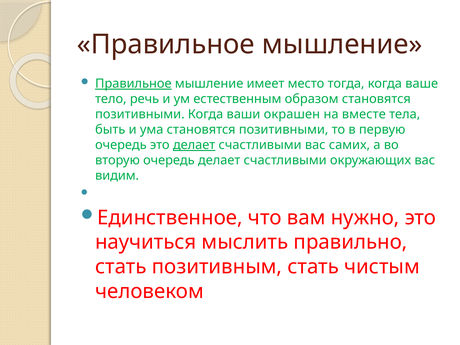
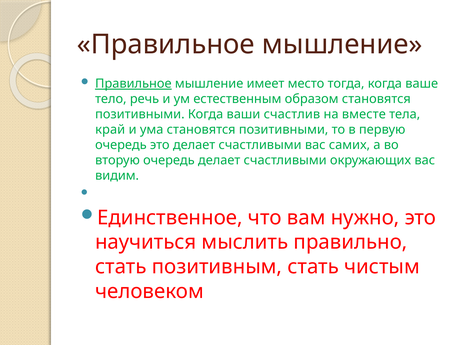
окрашен: окрашен -> счастлив
быть: быть -> край
делает at (194, 145) underline: present -> none
